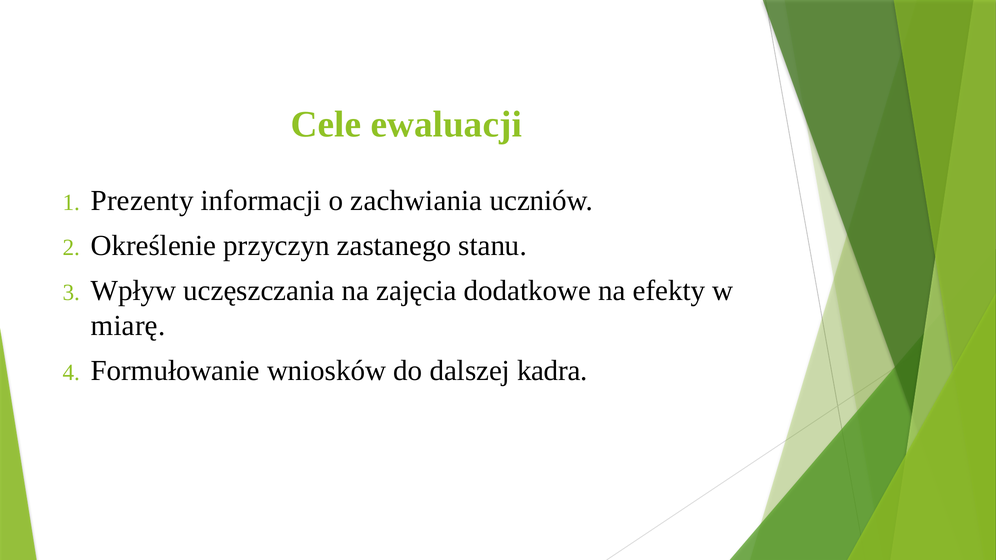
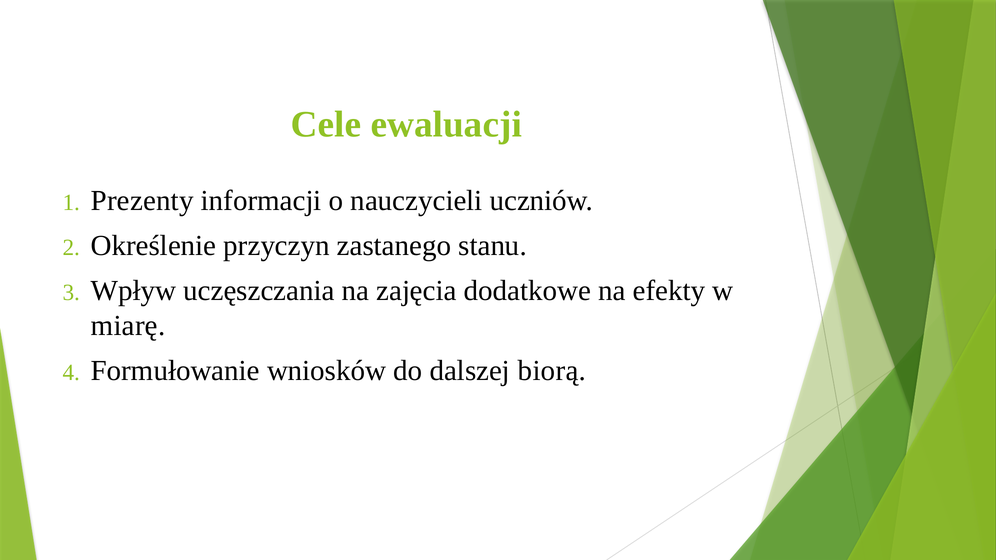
zachwiania: zachwiania -> nauczycieli
kadra: kadra -> biorą
